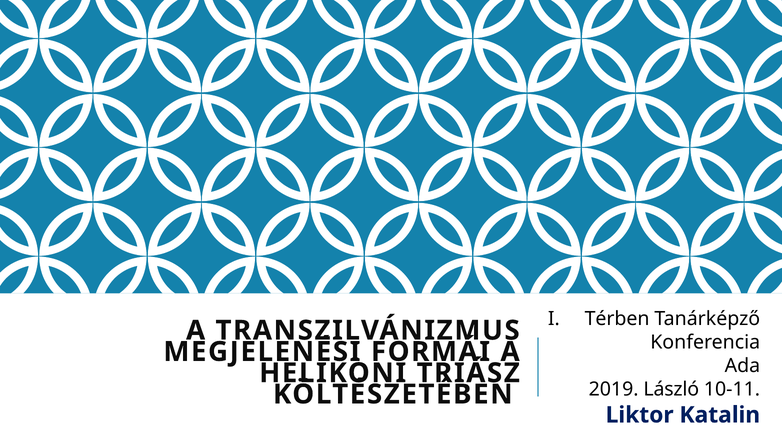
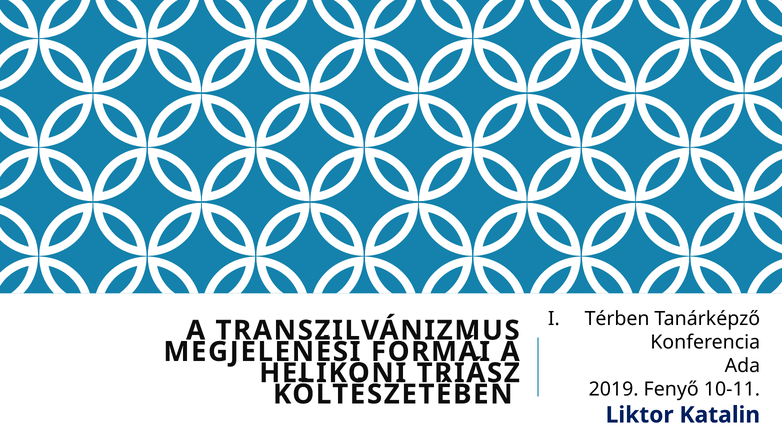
László: László -> Fenyő
